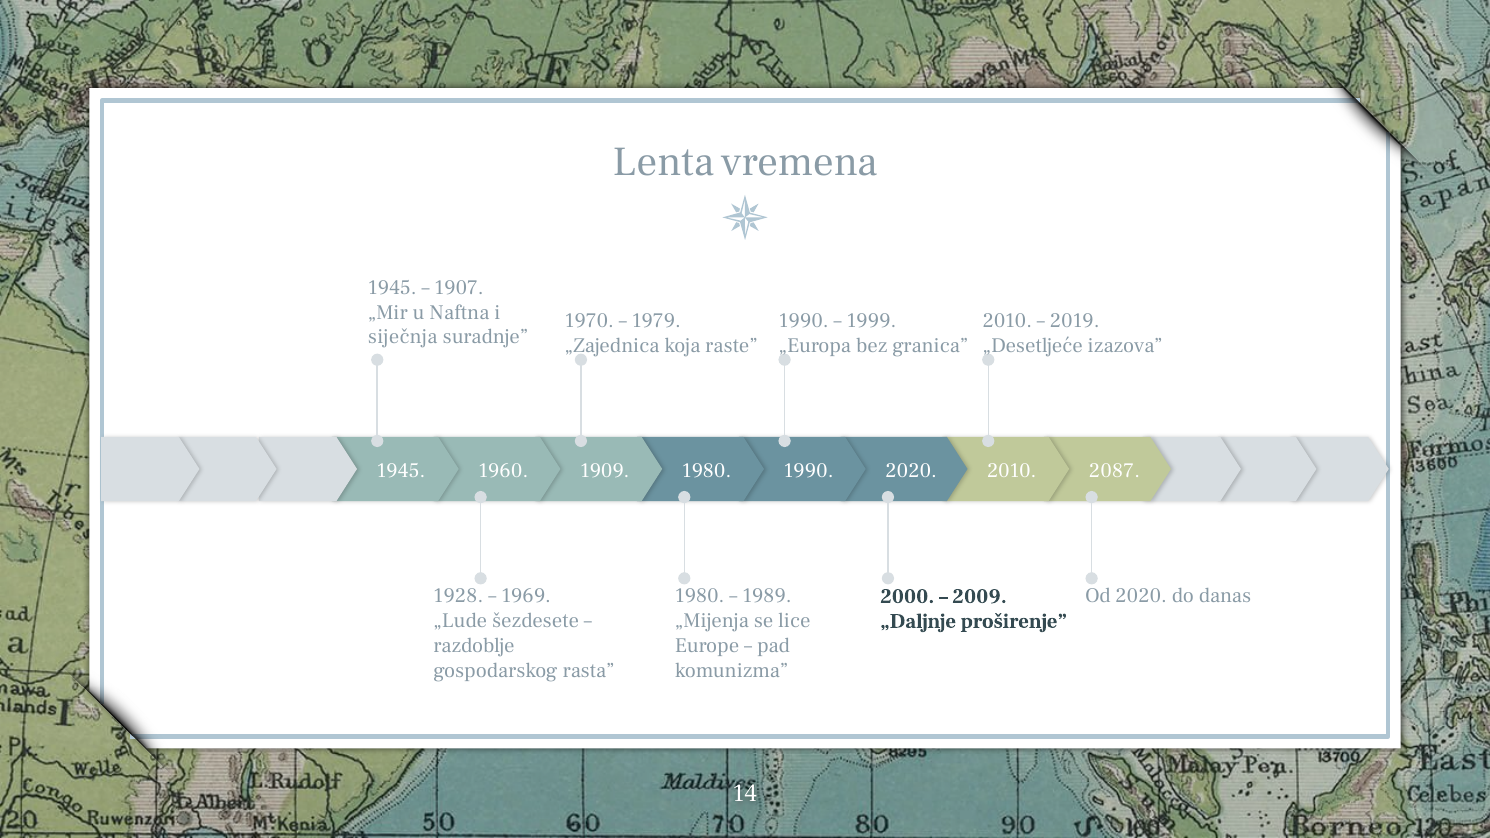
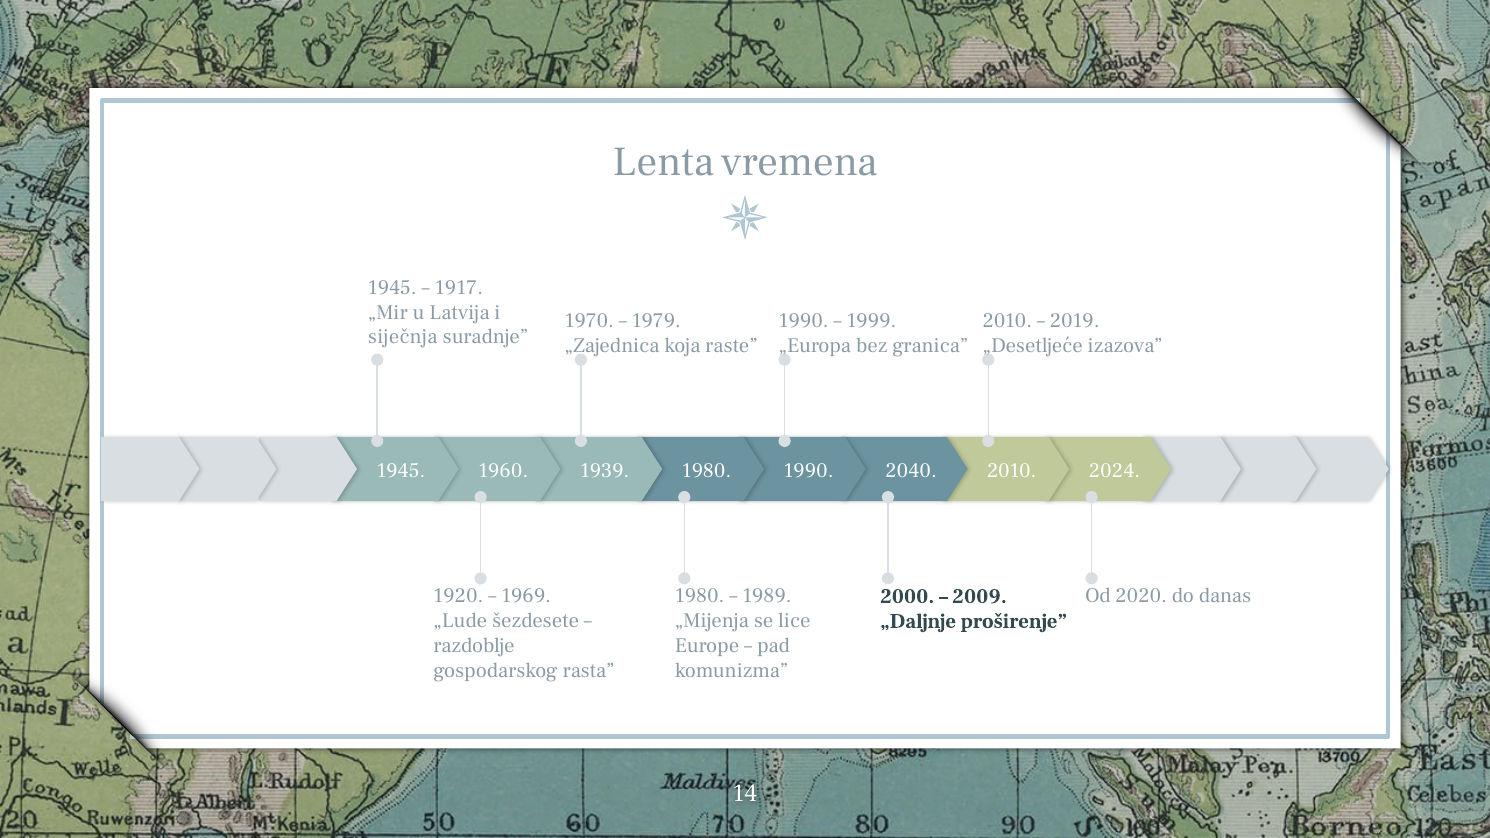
1907: 1907 -> 1917
Naftna: Naftna -> Latvija
1909: 1909 -> 1939
2020 at (911, 470): 2020 -> 2040
2087: 2087 -> 2024
1928: 1928 -> 1920
